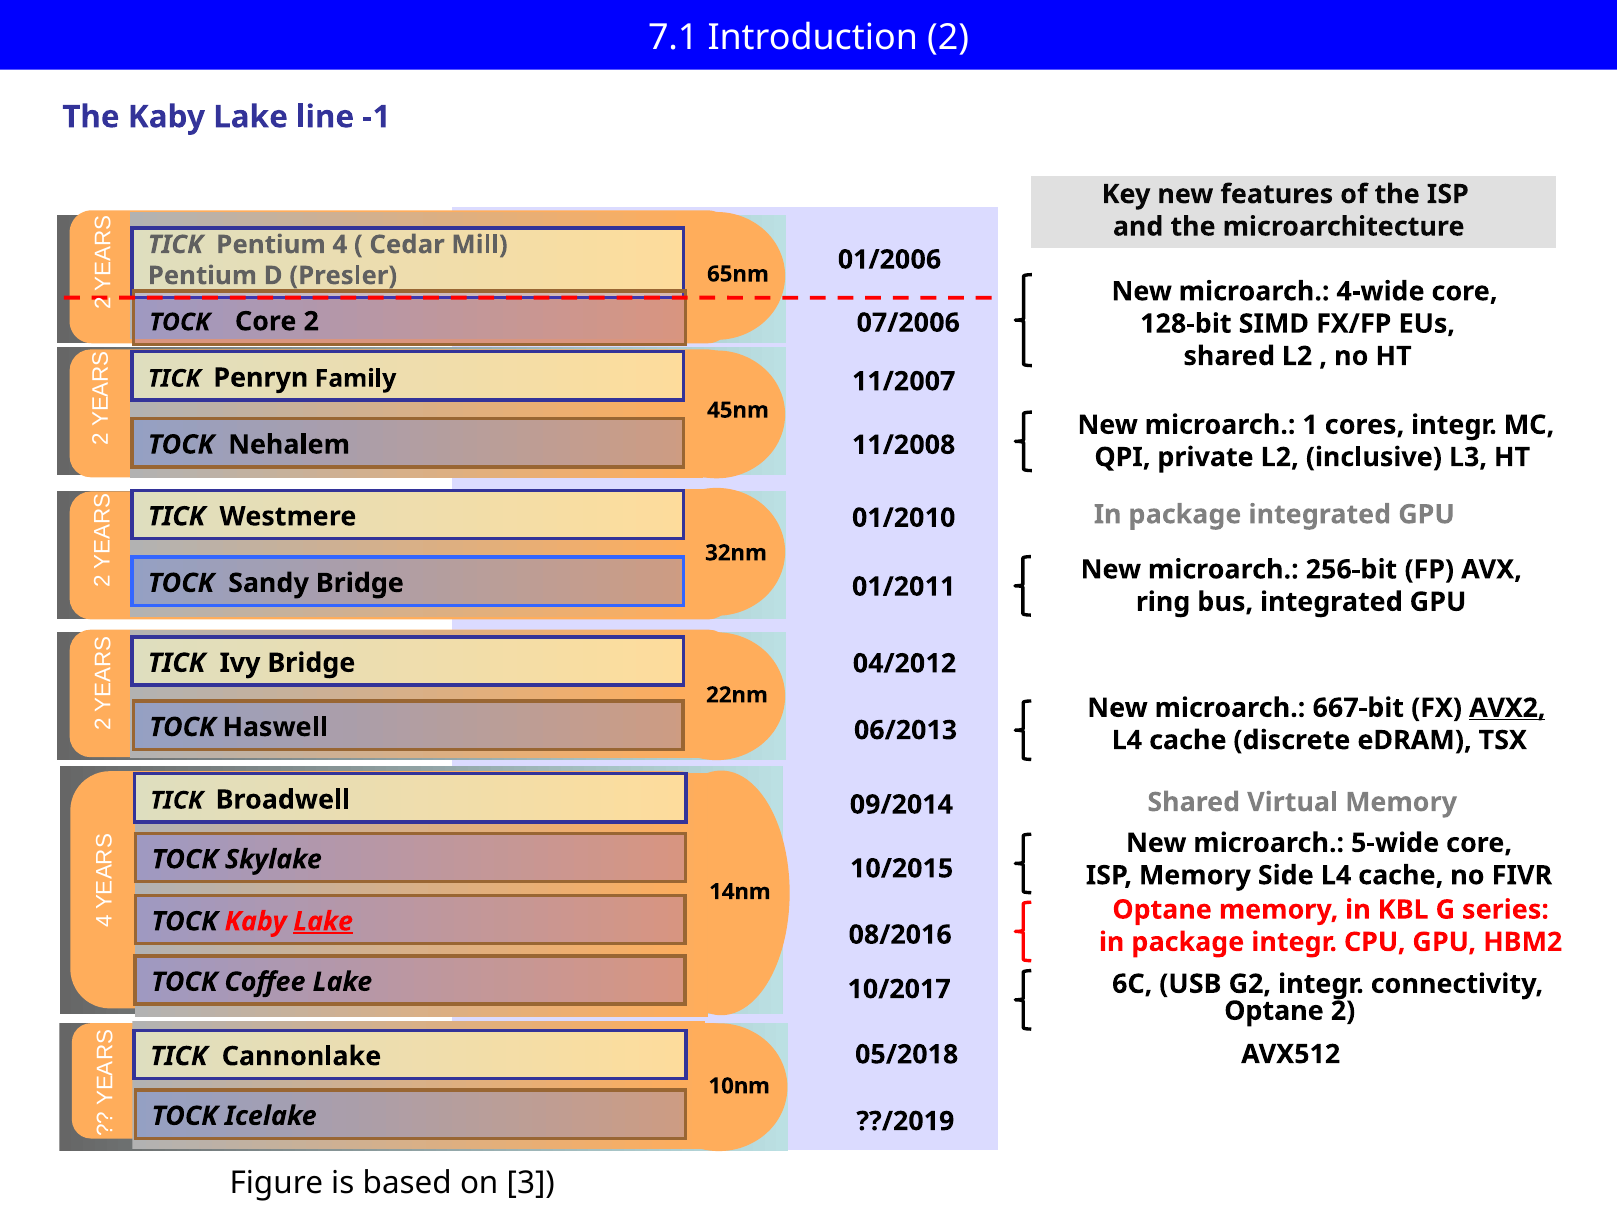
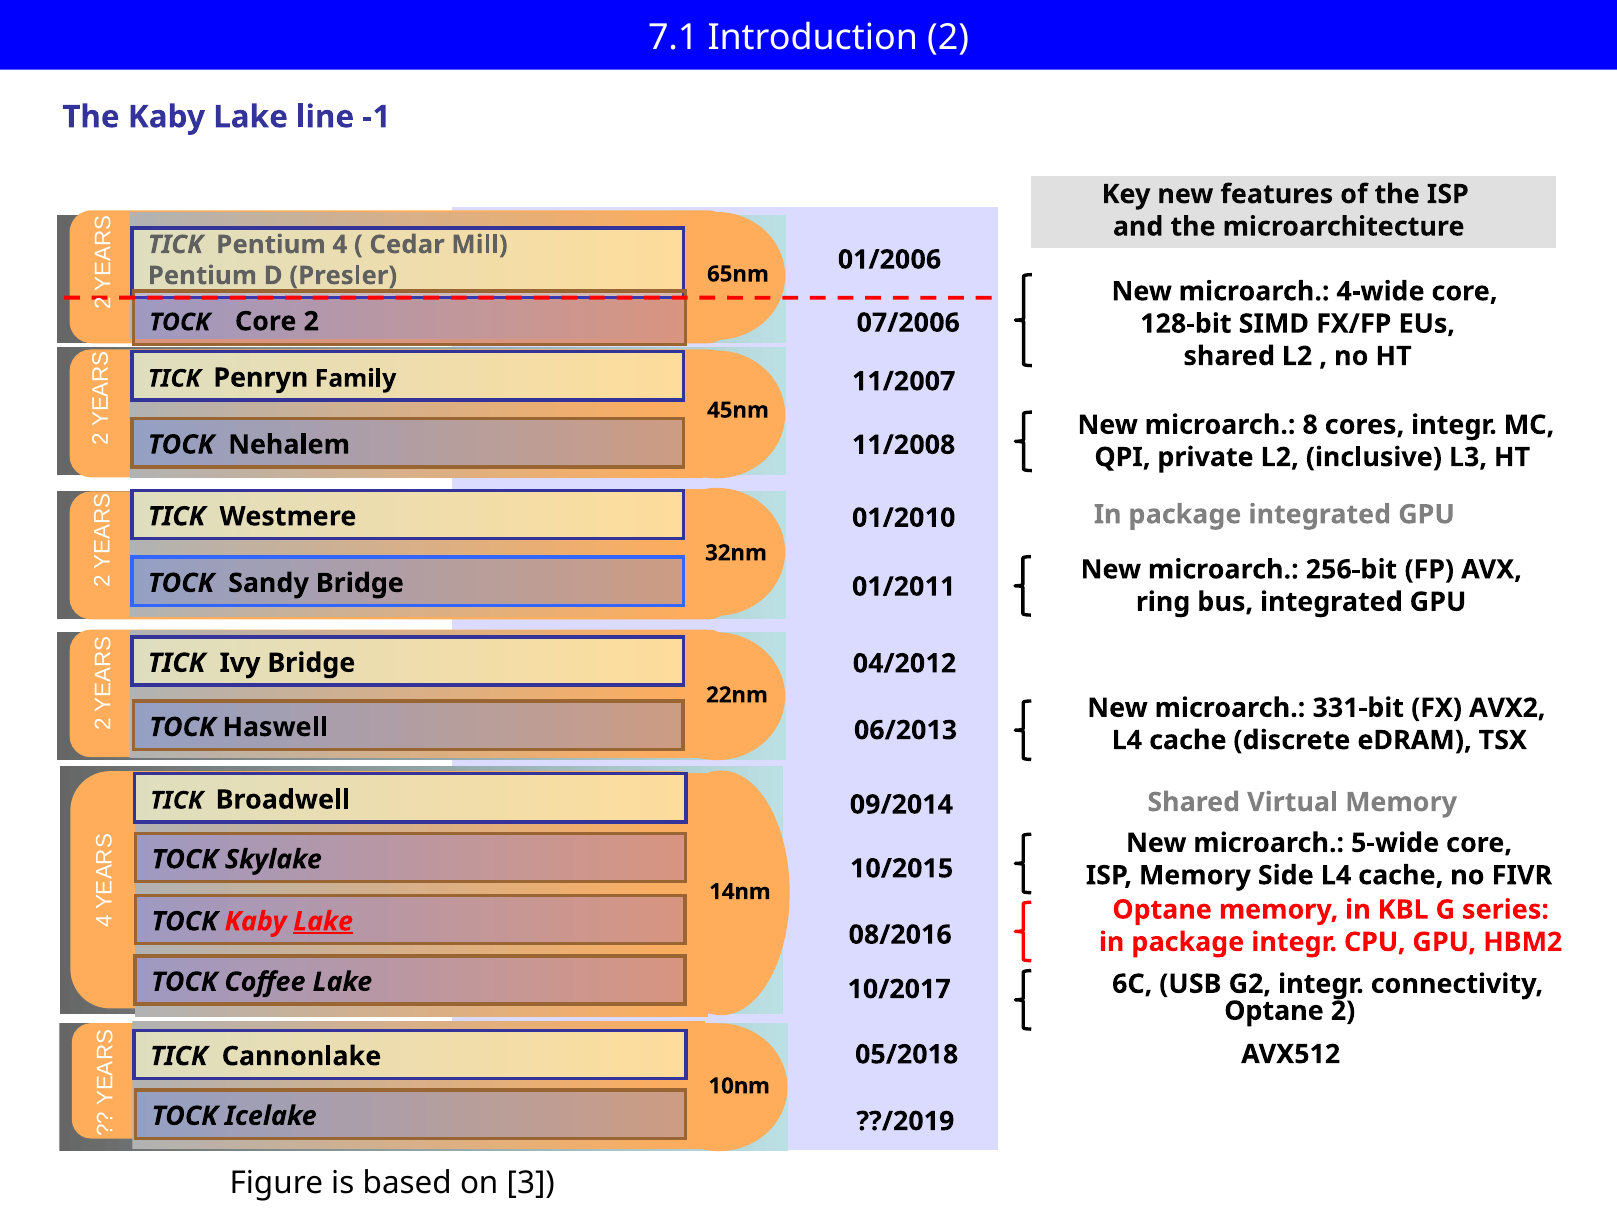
1: 1 -> 8
667-bit: 667-bit -> 331-bit
AVX2 underline: present -> none
